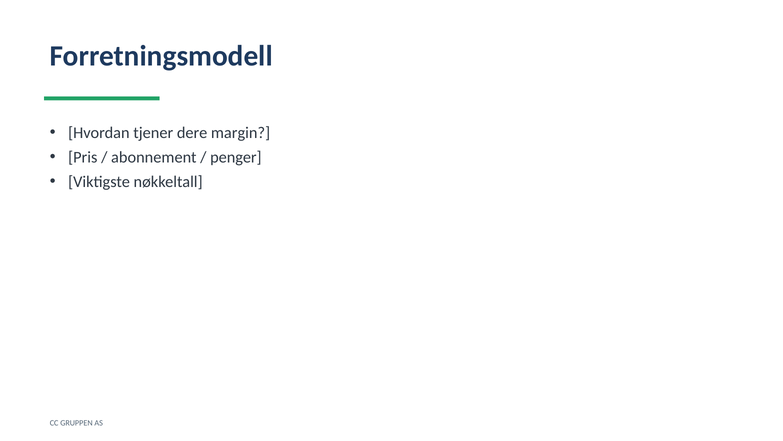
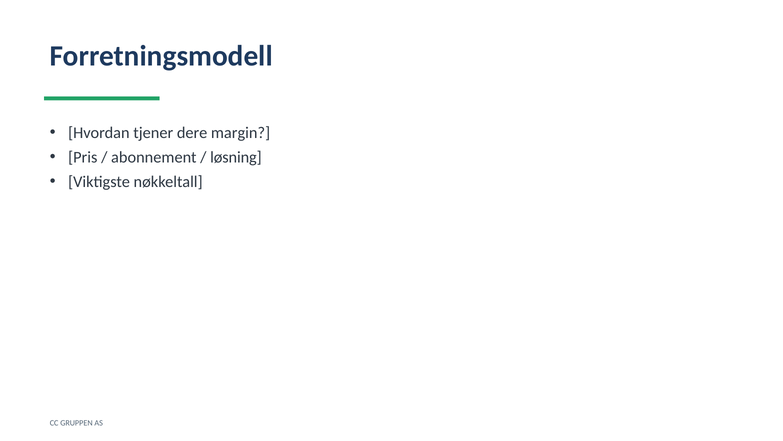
penger: penger -> løsning
